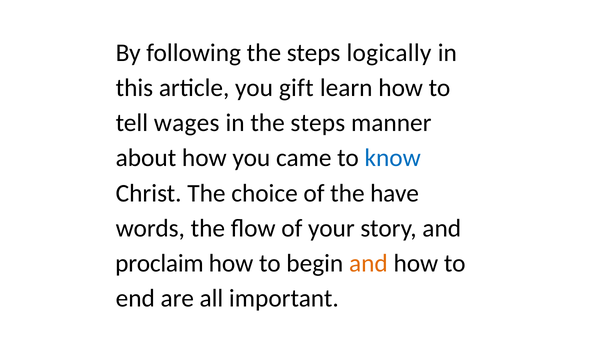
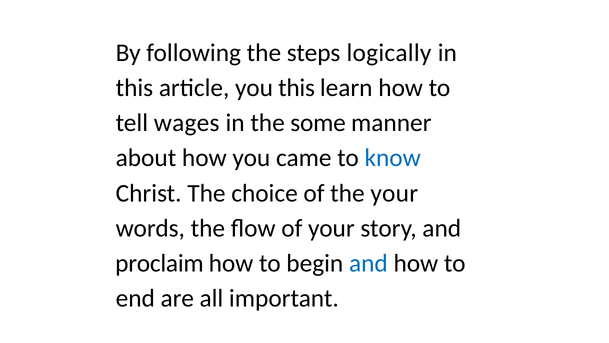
you gift: gift -> this
in the steps: steps -> some
the have: have -> your
and at (368, 263) colour: orange -> blue
